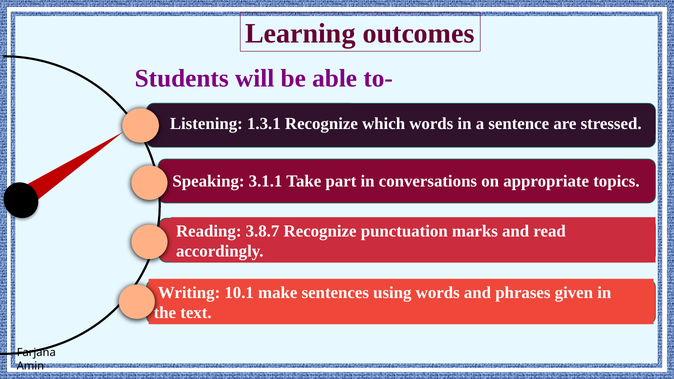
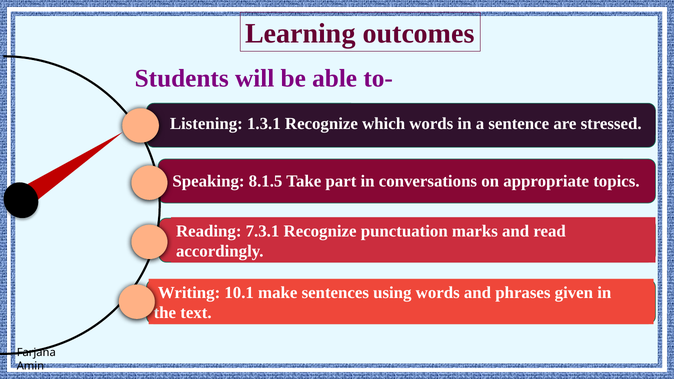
3.1.1: 3.1.1 -> 8.1.5
3.8.7: 3.8.7 -> 7.3.1
